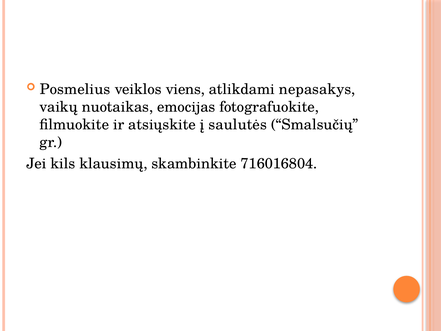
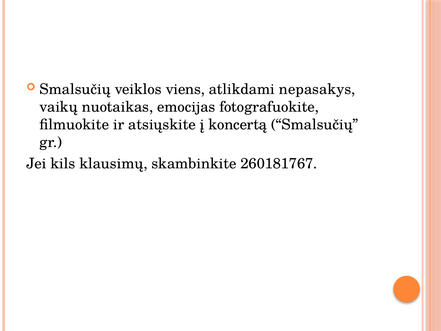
Posmelius at (75, 89): Posmelius -> Smalsučių
saulutės: saulutės -> koncertą
716016804: 716016804 -> 260181767
